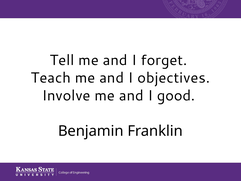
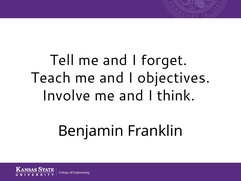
good: good -> think
